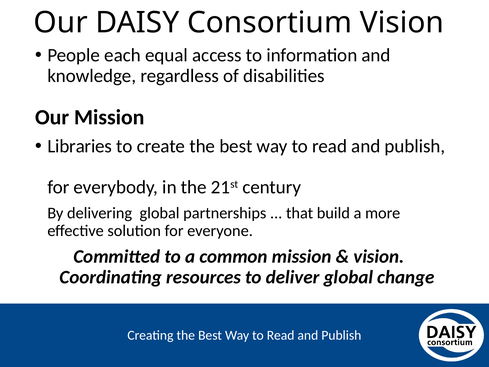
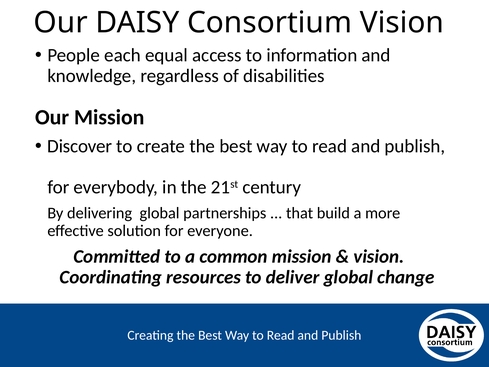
Libraries: Libraries -> Discover
